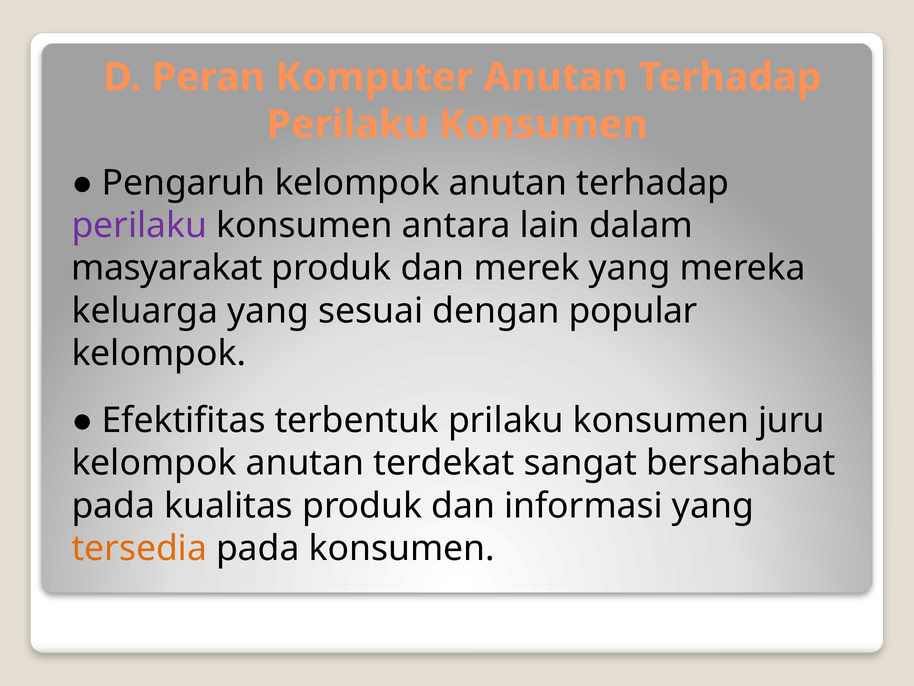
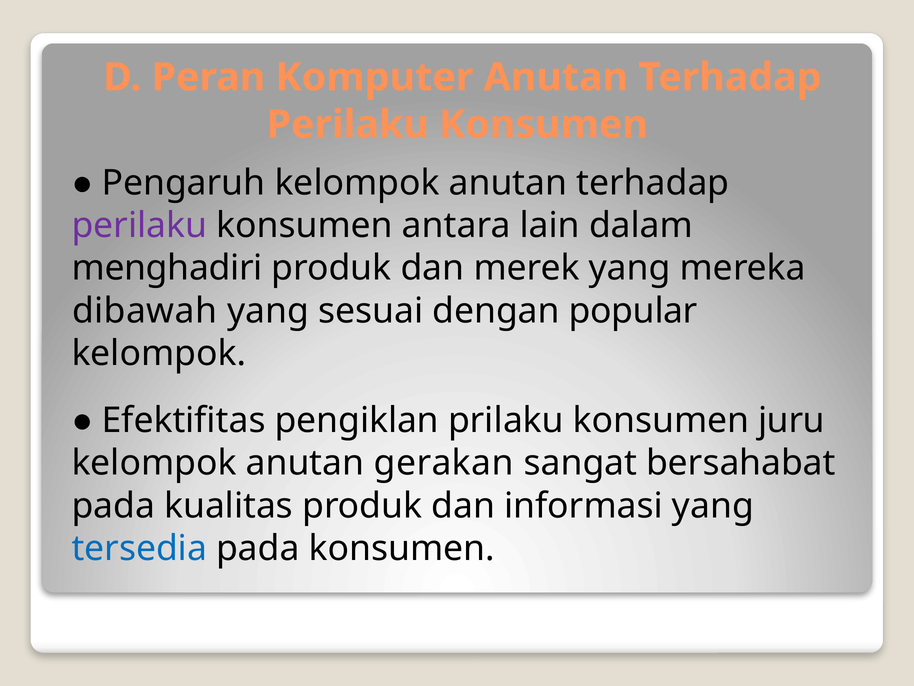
masyarakat: masyarakat -> menghadiri
keluarga: keluarga -> dibawah
terbentuk: terbentuk -> pengiklan
terdekat: terdekat -> gerakan
tersedia colour: orange -> blue
